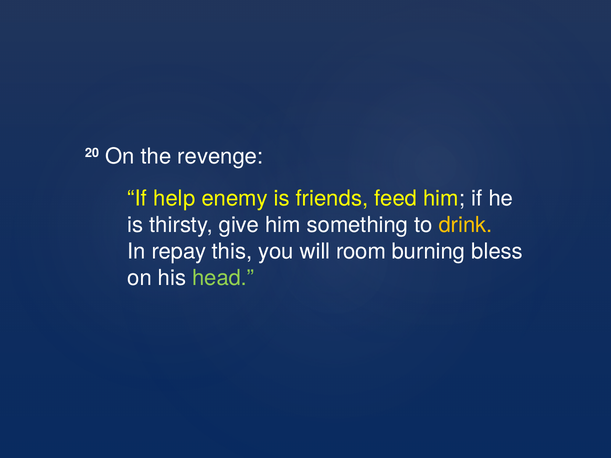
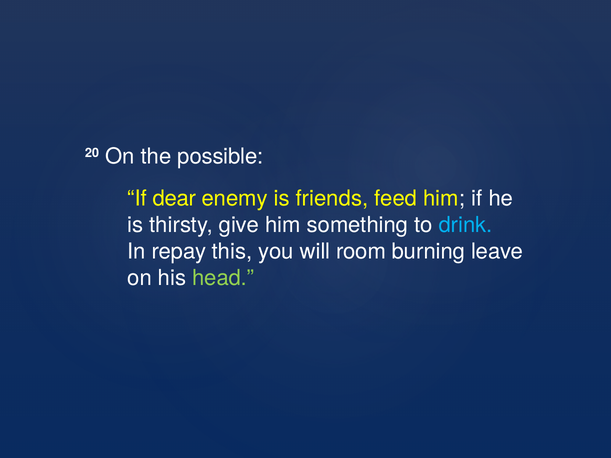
revenge: revenge -> possible
help: help -> dear
drink colour: yellow -> light blue
bless: bless -> leave
